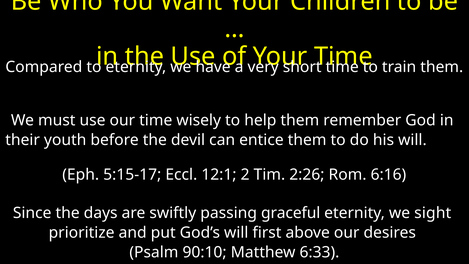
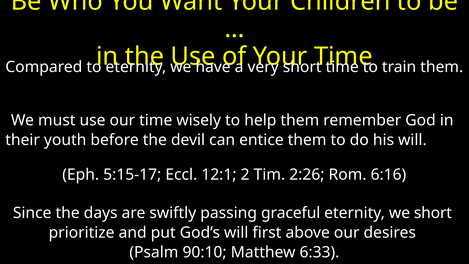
we sight: sight -> short
